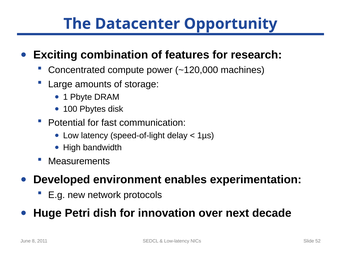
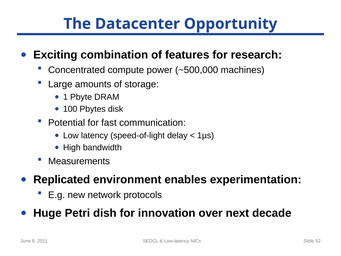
~120,000: ~120,000 -> ~500,000
Developed: Developed -> Replicated
